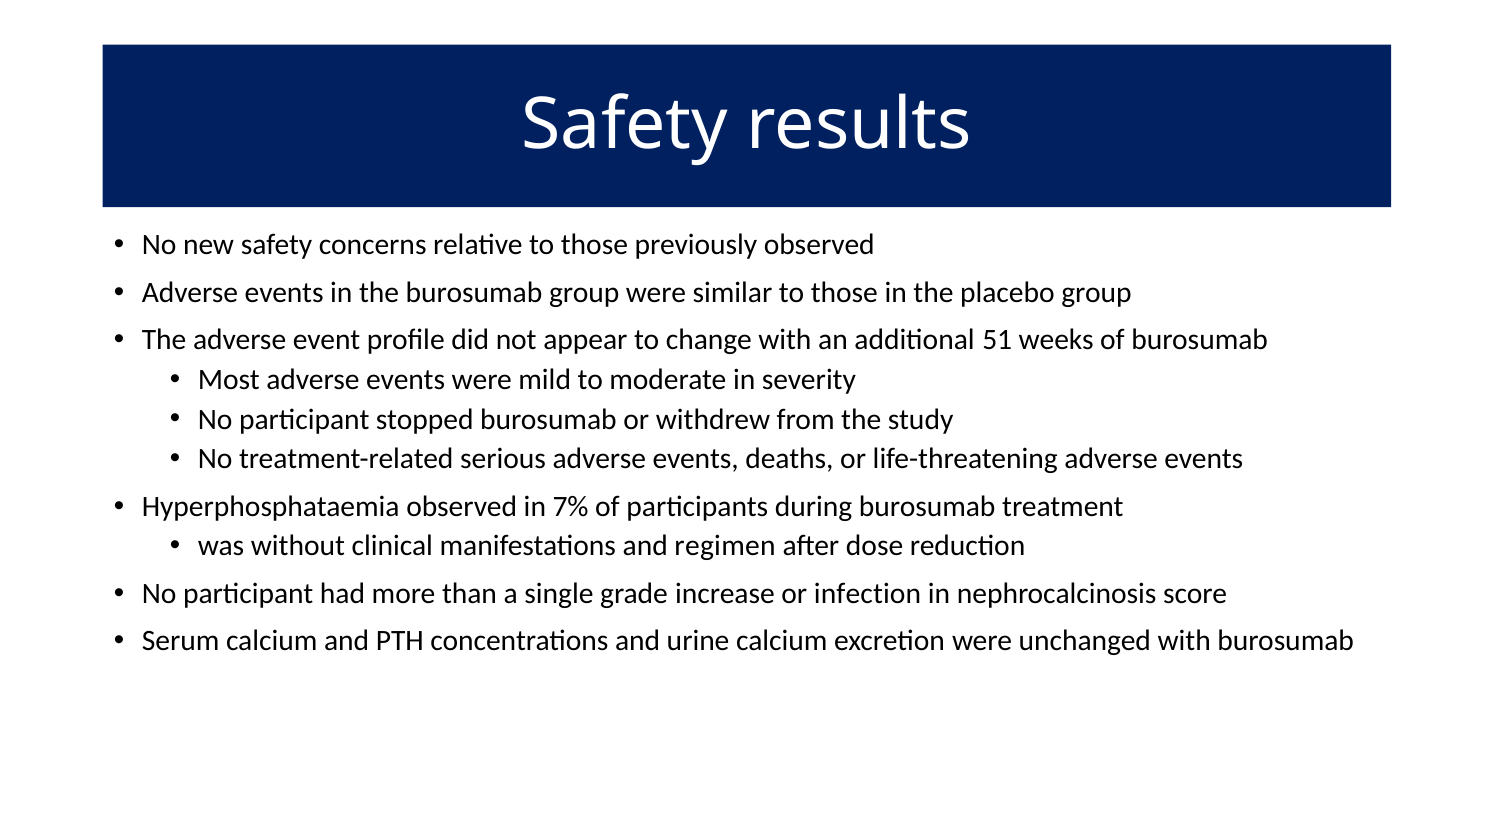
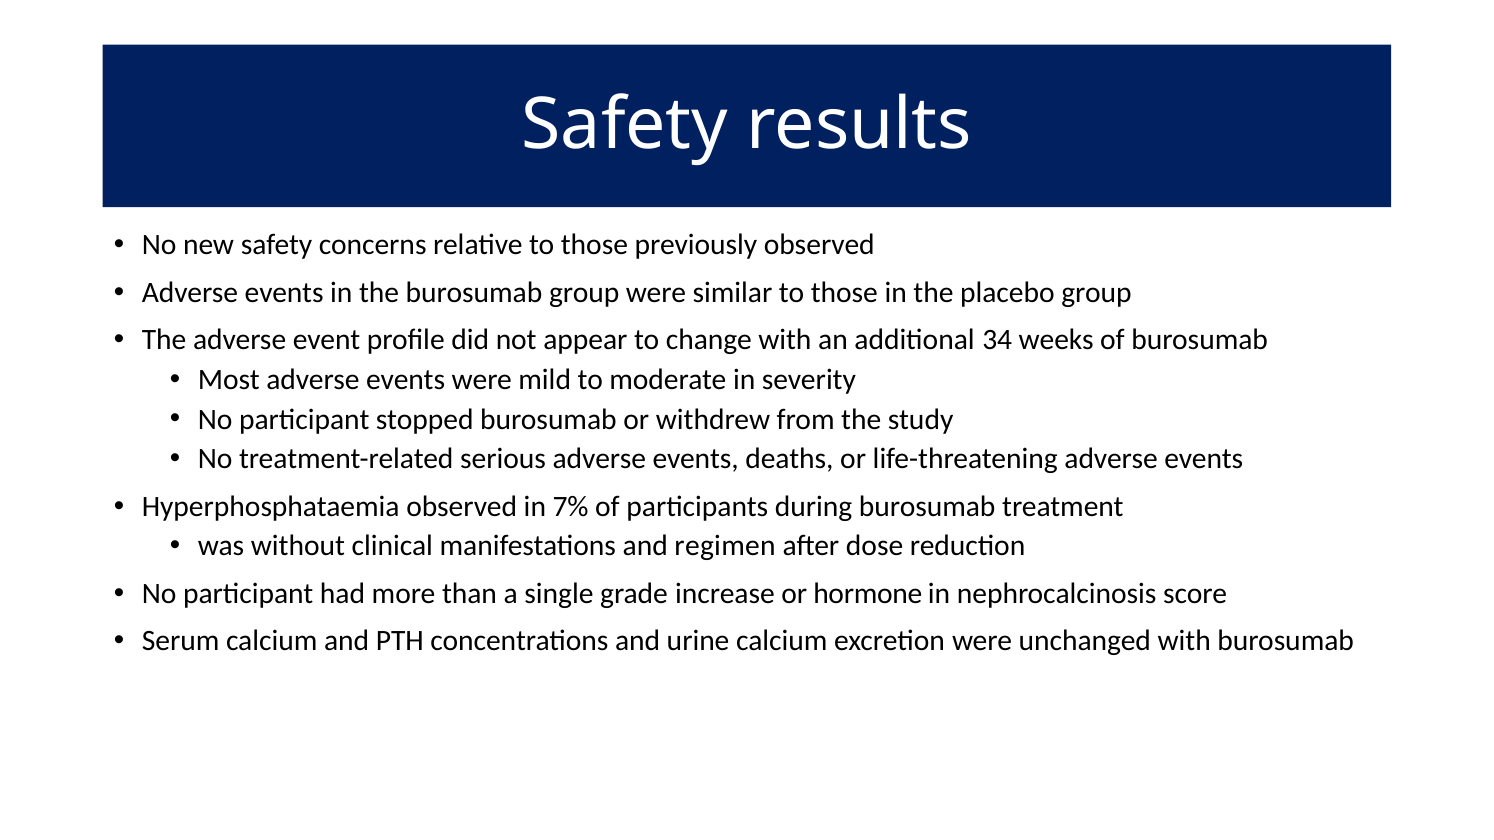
51: 51 -> 34
infection: infection -> hormone
